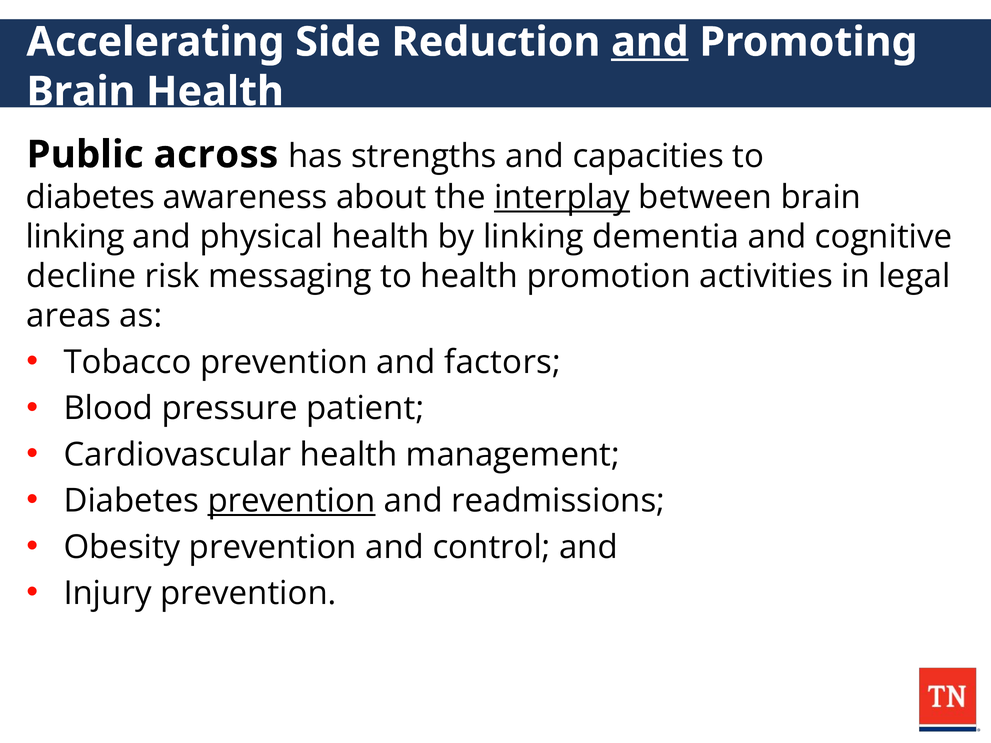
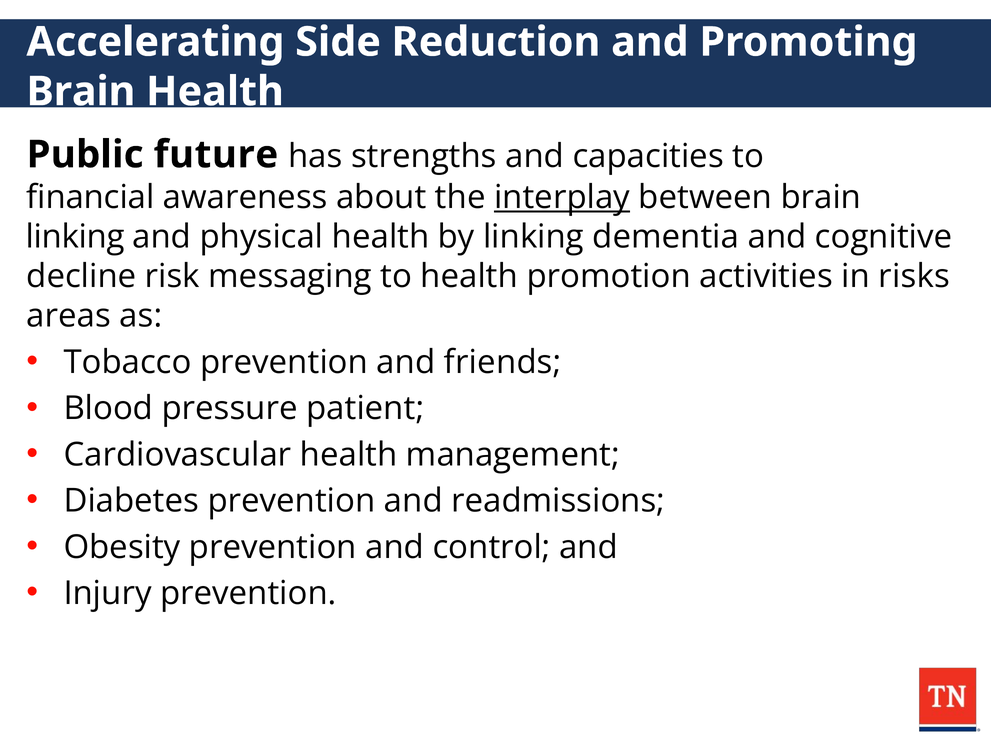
and at (650, 42) underline: present -> none
across: across -> future
diabetes at (90, 197): diabetes -> financial
legal: legal -> risks
factors: factors -> friends
prevention at (291, 501) underline: present -> none
